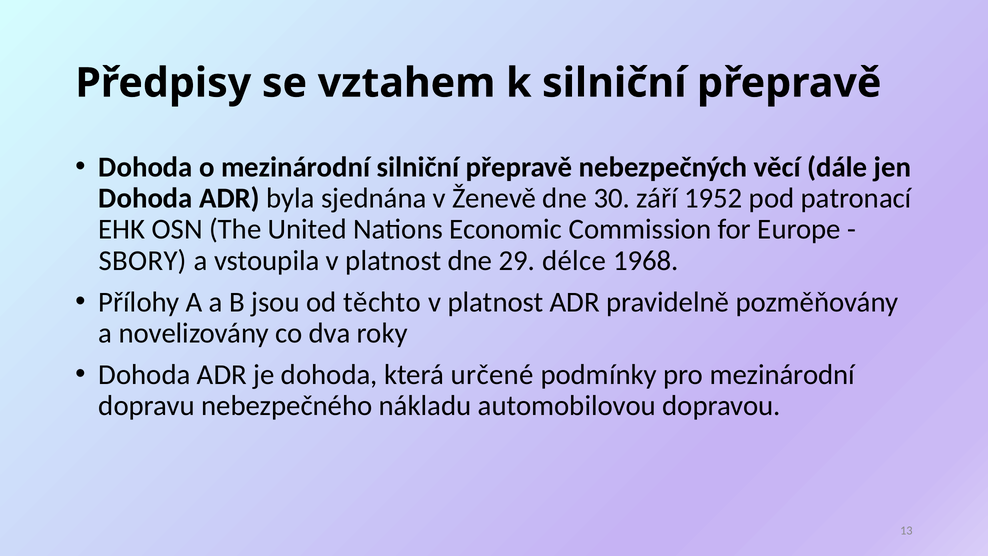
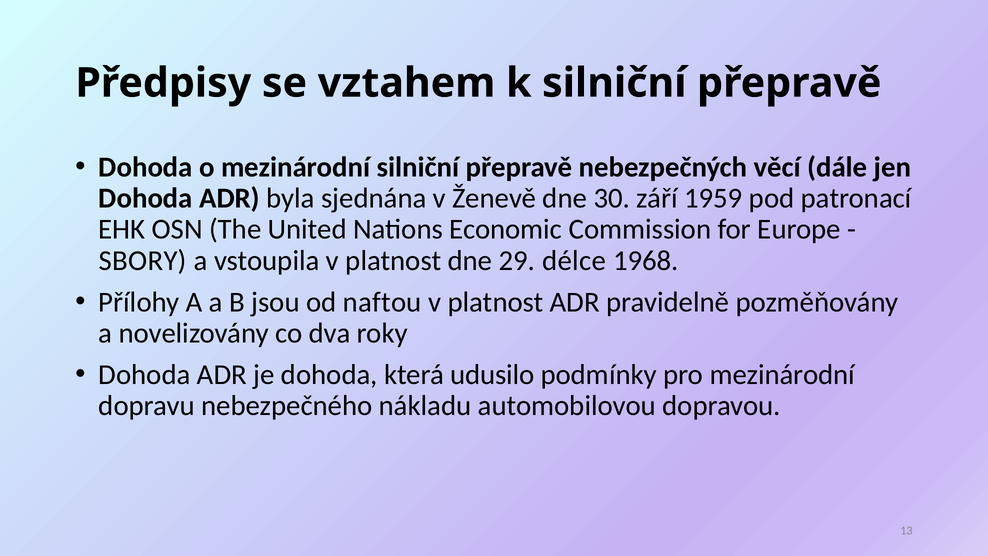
1952: 1952 -> 1959
těchto: těchto -> naftou
určené: určené -> udusilo
